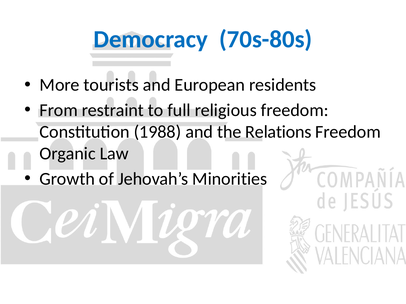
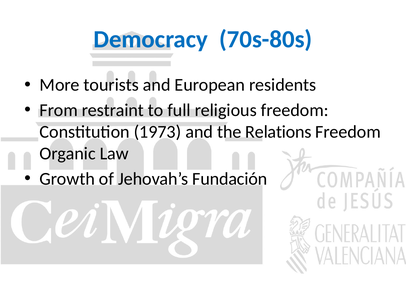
1988: 1988 -> 1973
Minorities: Minorities -> Fundación
